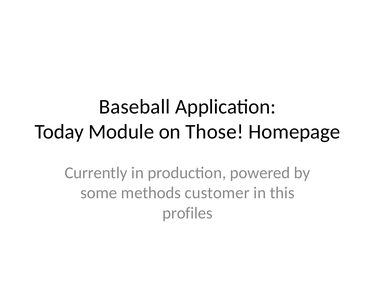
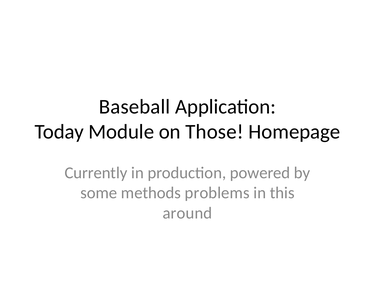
customer: customer -> problems
profiles: profiles -> around
